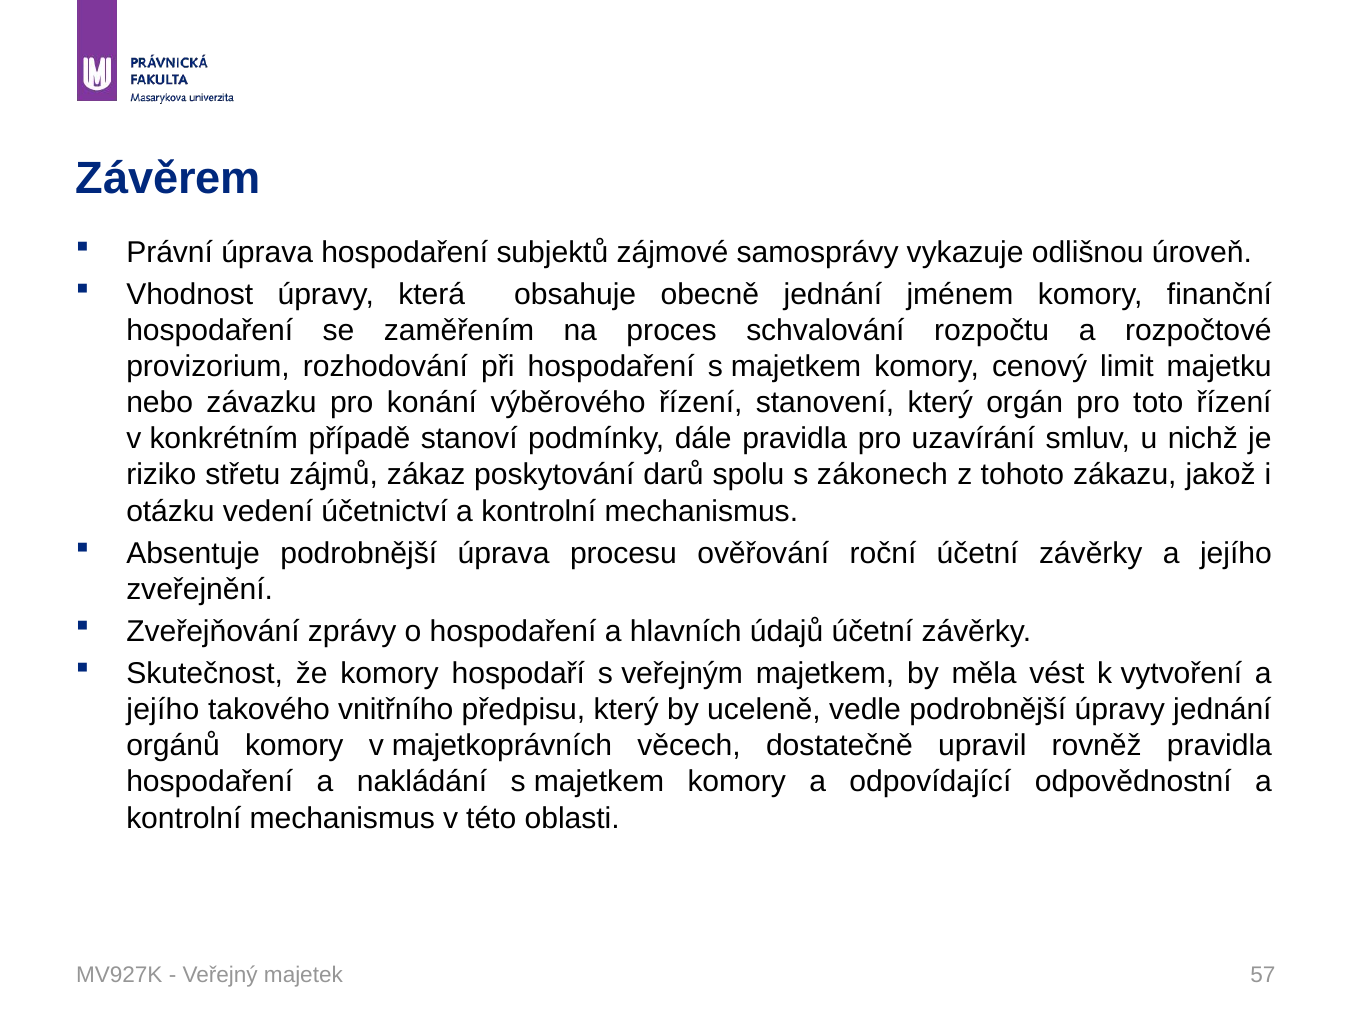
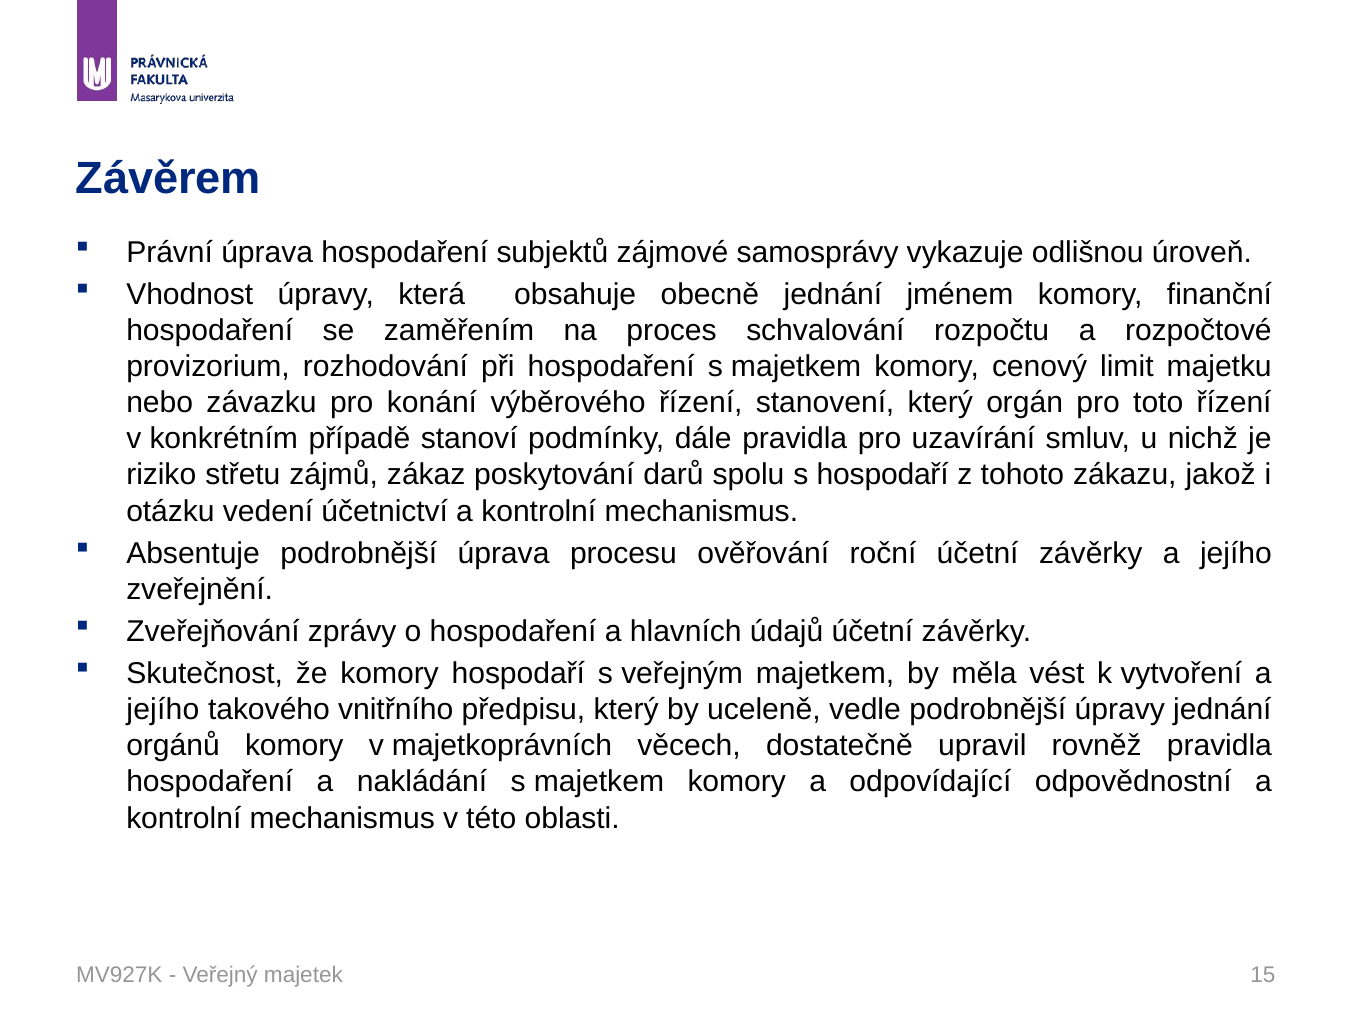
s zákonech: zákonech -> hospodaří
57: 57 -> 15
